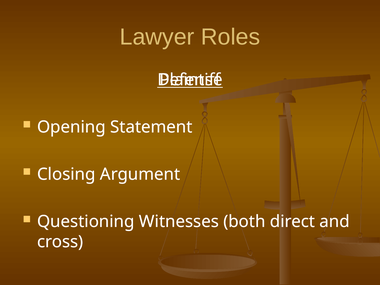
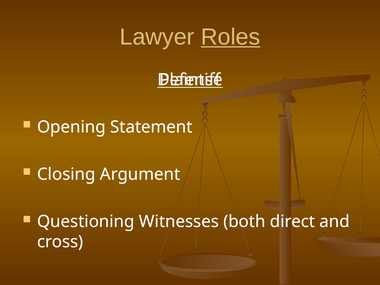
Roles underline: none -> present
